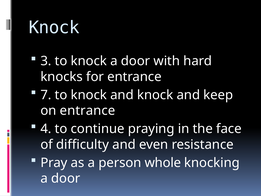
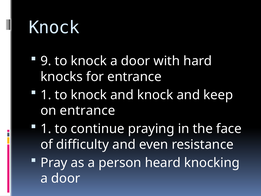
3: 3 -> 9
7 at (46, 95): 7 -> 1
4 at (46, 129): 4 -> 1
whole: whole -> heard
